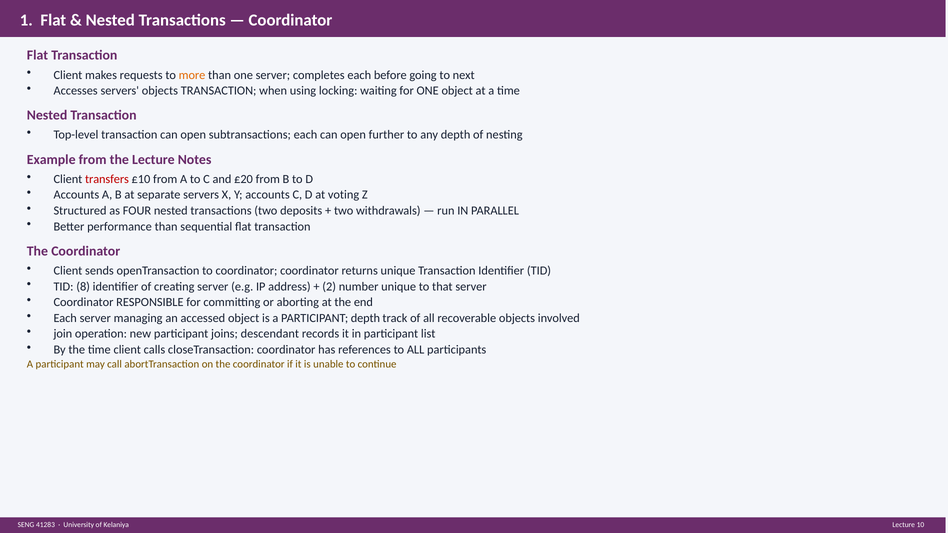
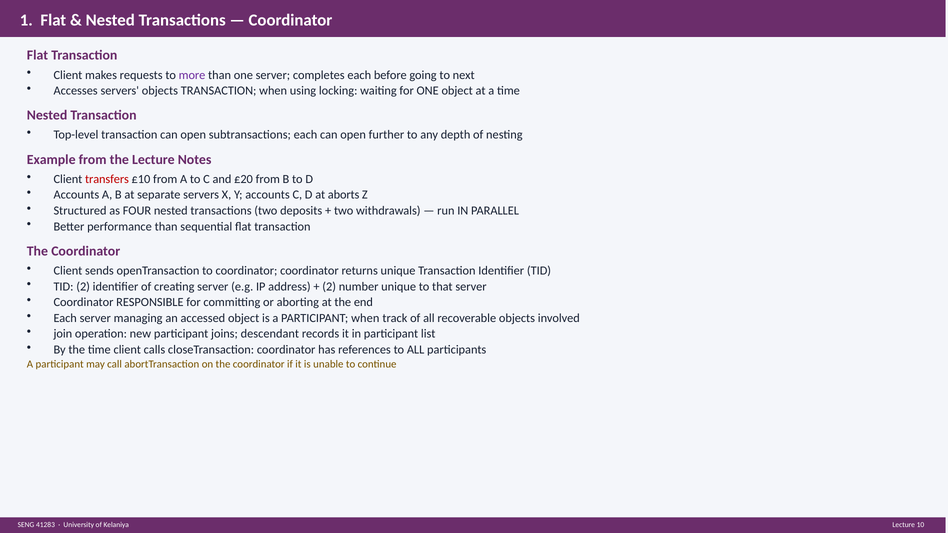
more colour: orange -> purple
voting: voting -> aborts
TID 8: 8 -> 2
PARTICIPANT depth: depth -> when
